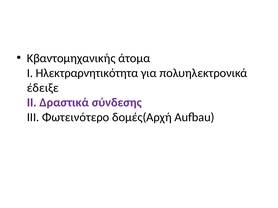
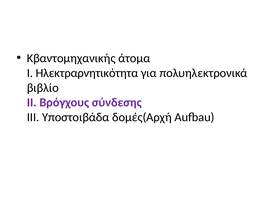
έδειξε: έδειξε -> βιβλίο
Δραστικά: Δραστικά -> Βρόγχους
Φωτεινότερο: Φωτεινότερο -> Υποστοιβάδα
